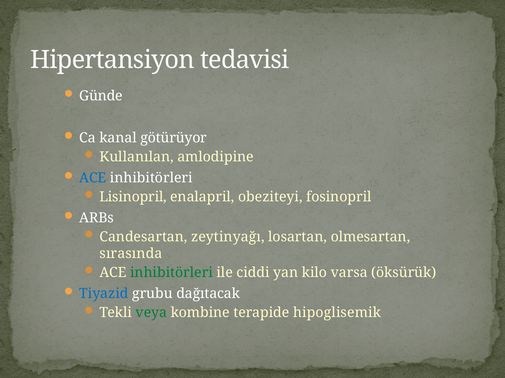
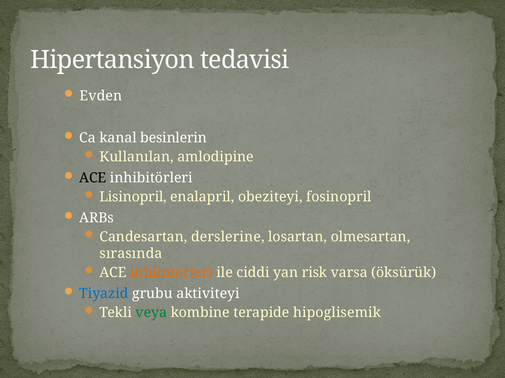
Günde: Günde -> Evden
götürüyor: götürüyor -> besinlerin
ACE at (93, 178) colour: blue -> black
zeytinyağı: zeytinyağı -> derslerine
inhibitörleri at (171, 273) colour: green -> orange
kilo: kilo -> risk
dağıtacak: dağıtacak -> aktiviteyi
